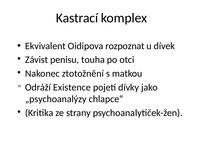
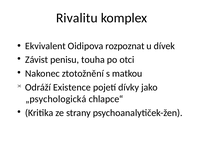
Kastrací: Kastrací -> Rivalitu
„psychoanalýzy: „psychoanalýzy -> „psychologická
